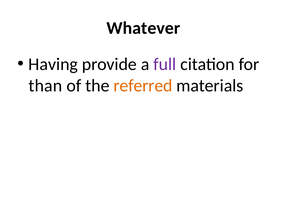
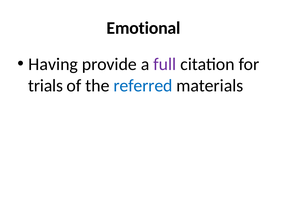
Whatever: Whatever -> Emotional
than: than -> trials
referred colour: orange -> blue
